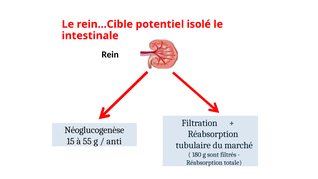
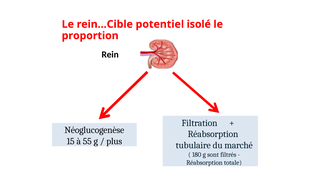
intestinale: intestinale -> proportion
anti: anti -> plus
